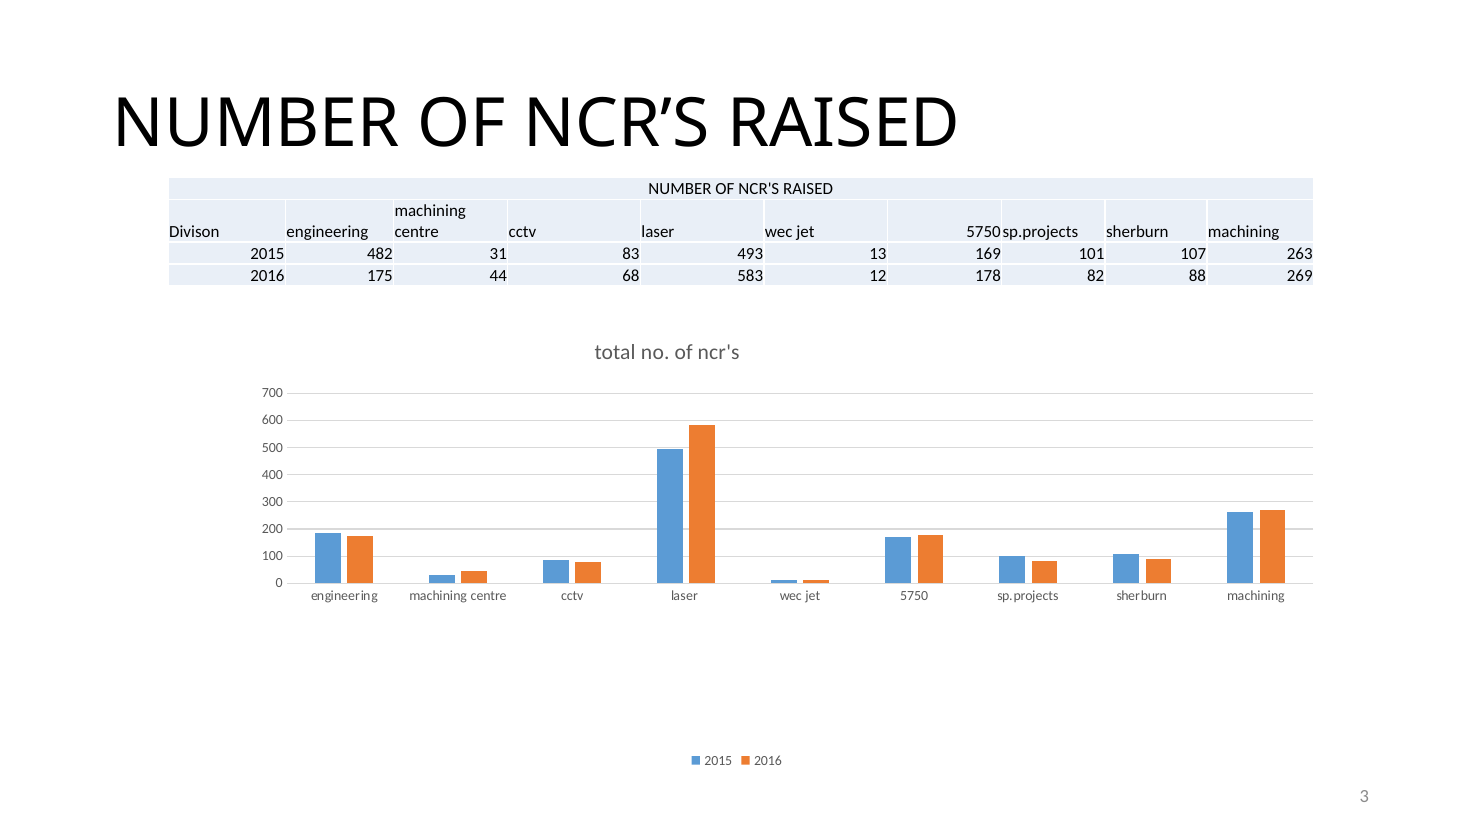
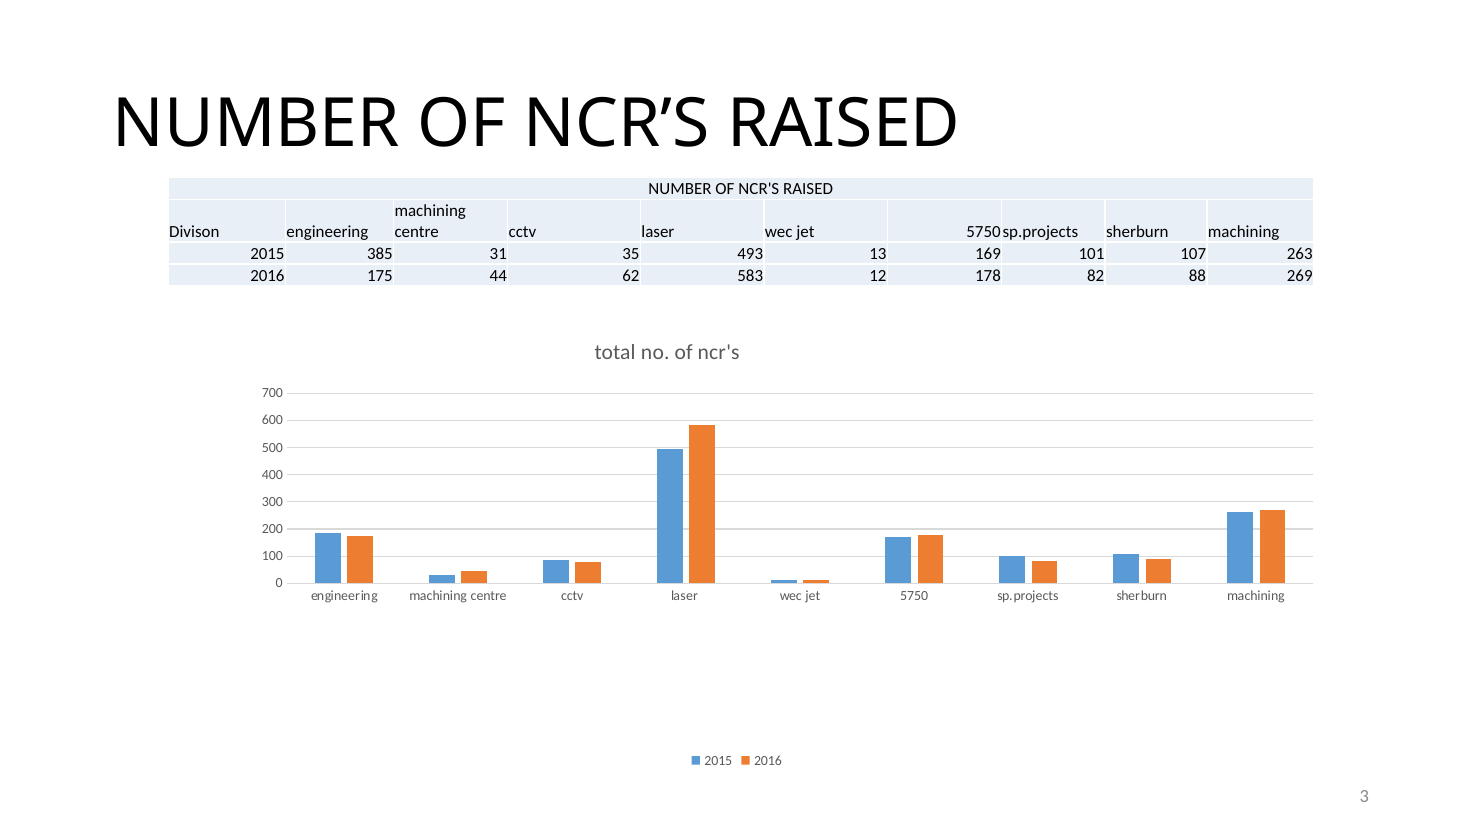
482: 482 -> 385
83: 83 -> 35
68: 68 -> 62
